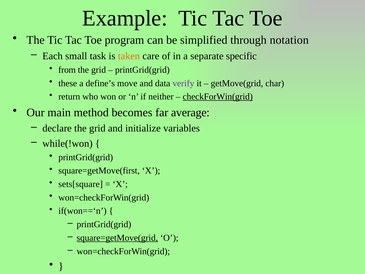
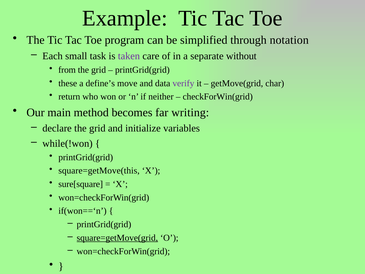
taken colour: orange -> purple
specific: specific -> without
checkForWin(grid underline: present -> none
average: average -> writing
square=getMove(first: square=getMove(first -> square=getMove(this
sets[square: sets[square -> sure[square
